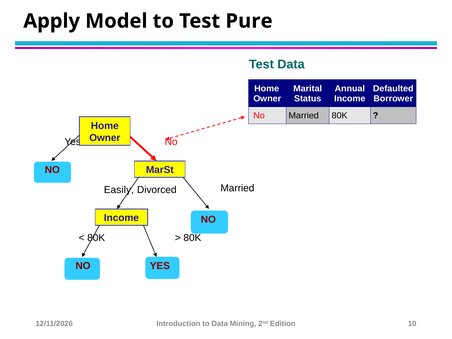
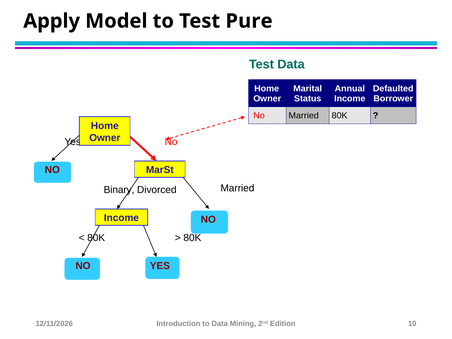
Easily: Easily -> Binary
